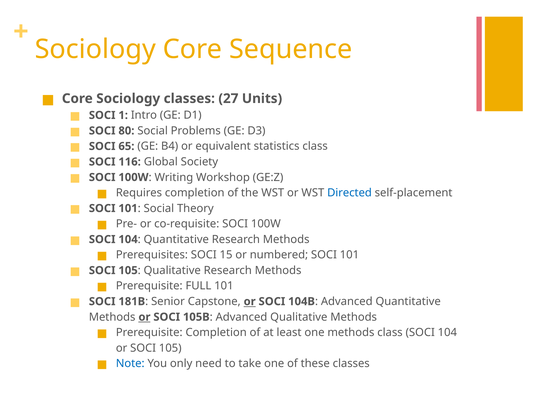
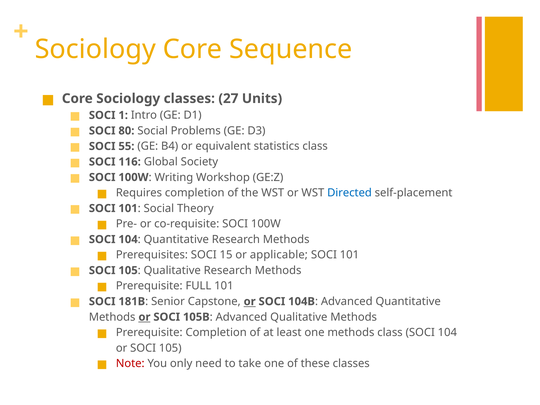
65: 65 -> 55
numbered: numbered -> applicable
Note colour: blue -> red
